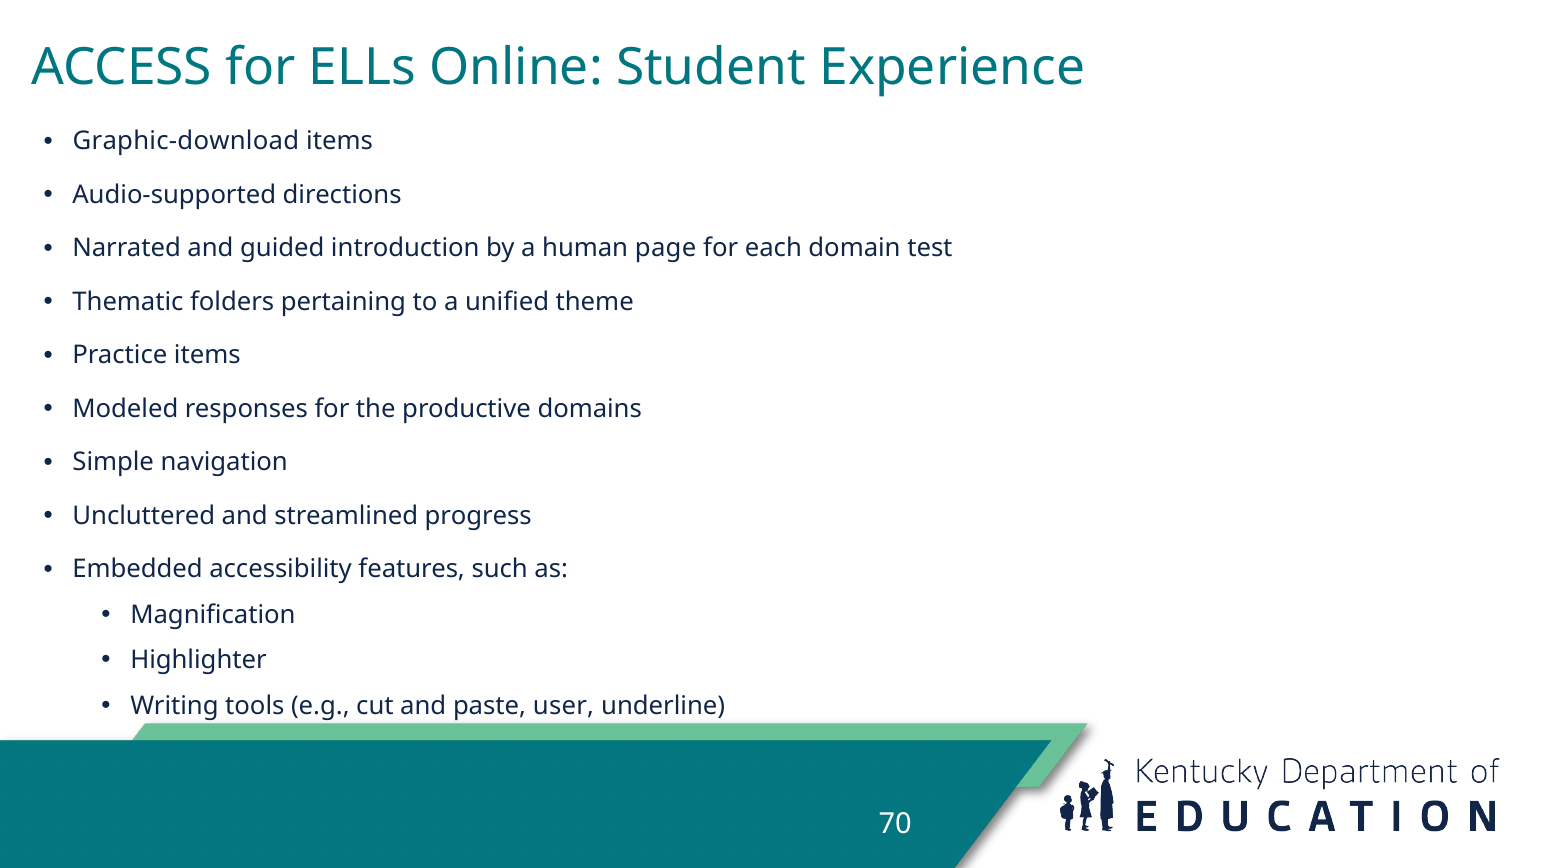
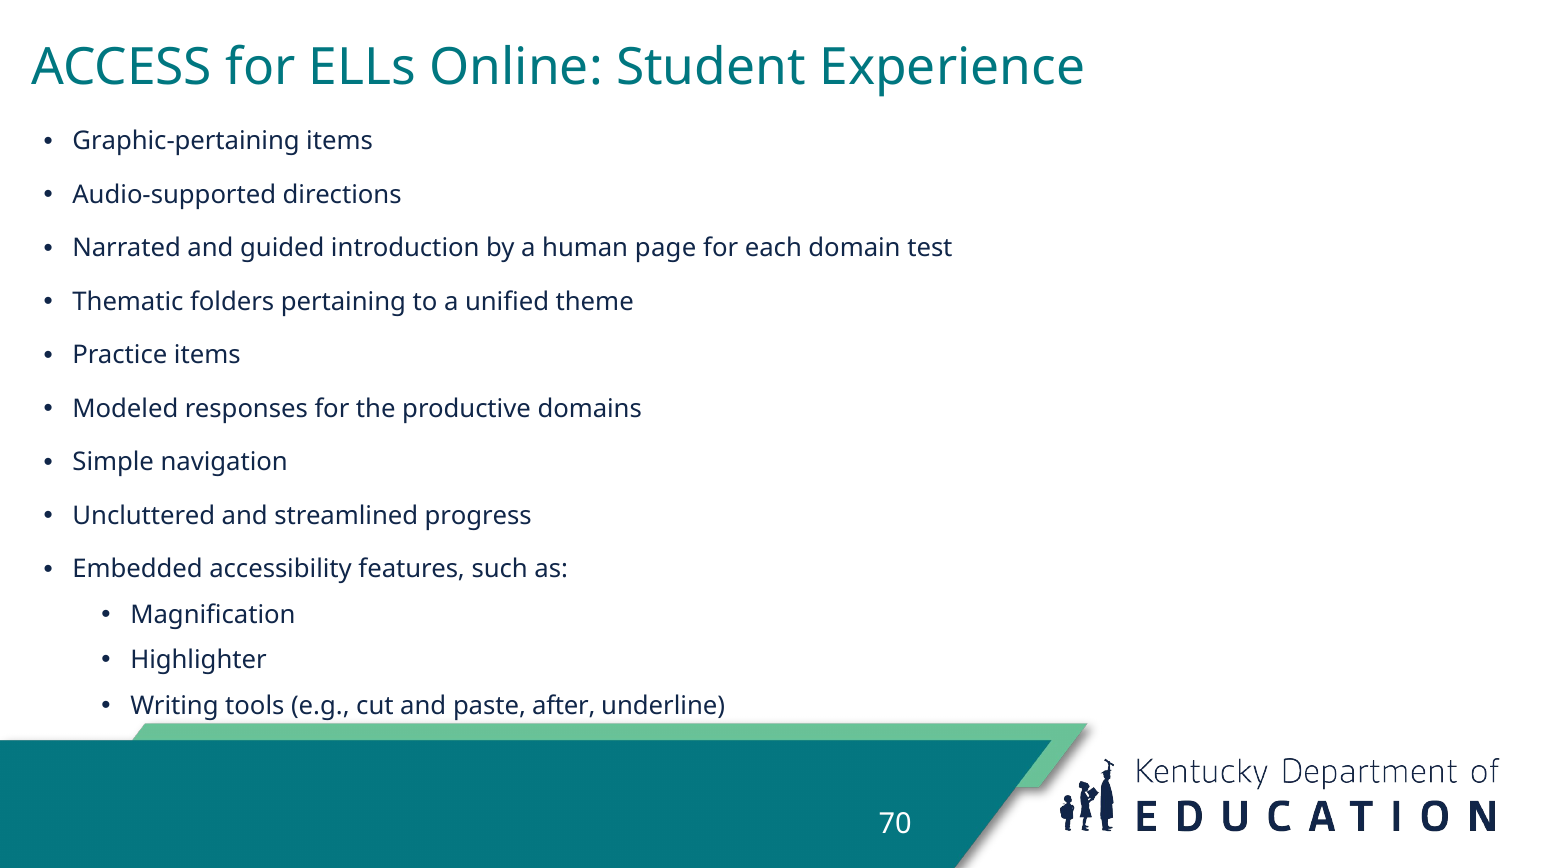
Graphic-download: Graphic-download -> Graphic-pertaining
user: user -> after
